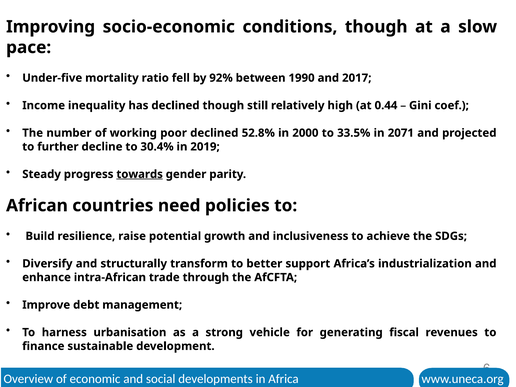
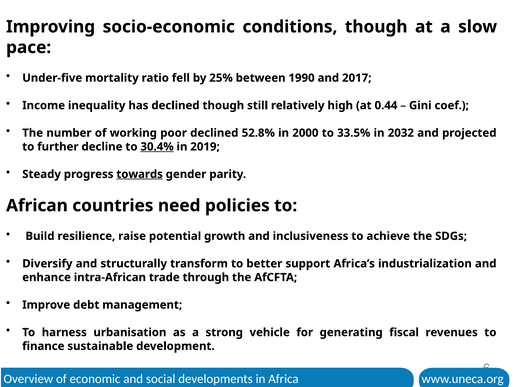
92%: 92% -> 25%
2071: 2071 -> 2032
30.4% underline: none -> present
